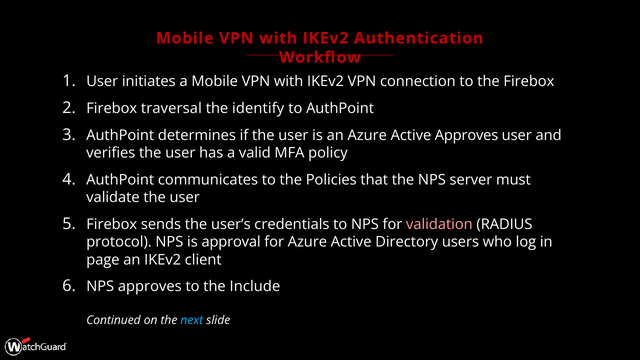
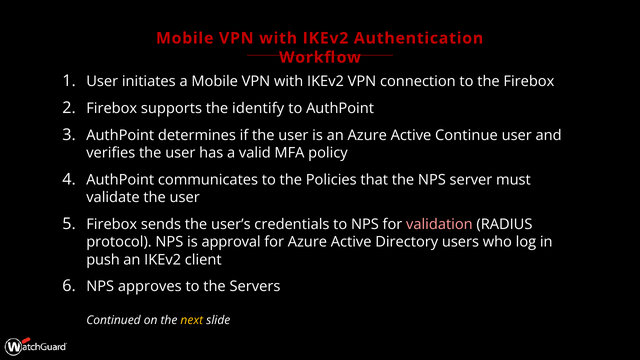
traversal: traversal -> supports
Active Approves: Approves -> Continue
page: page -> push
Include: Include -> Servers
next colour: light blue -> yellow
